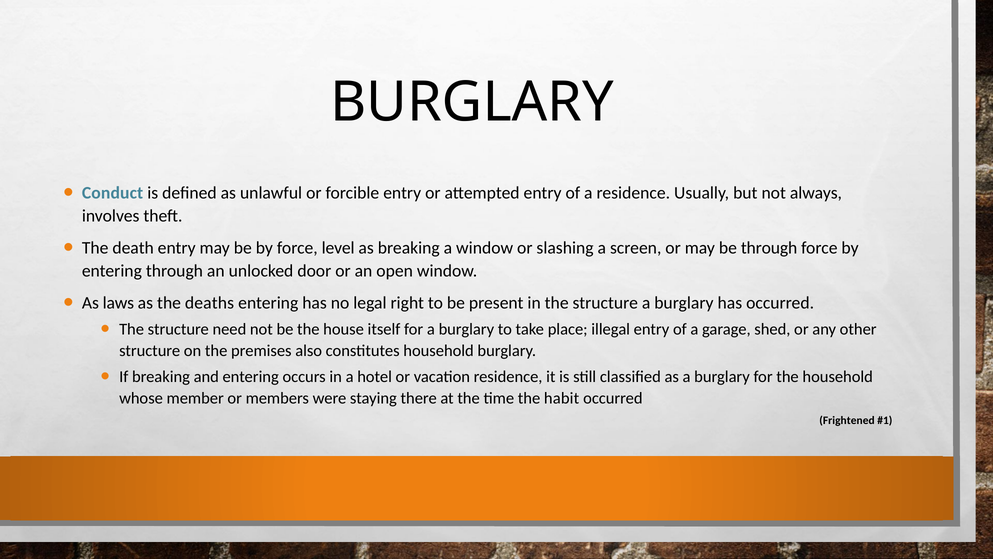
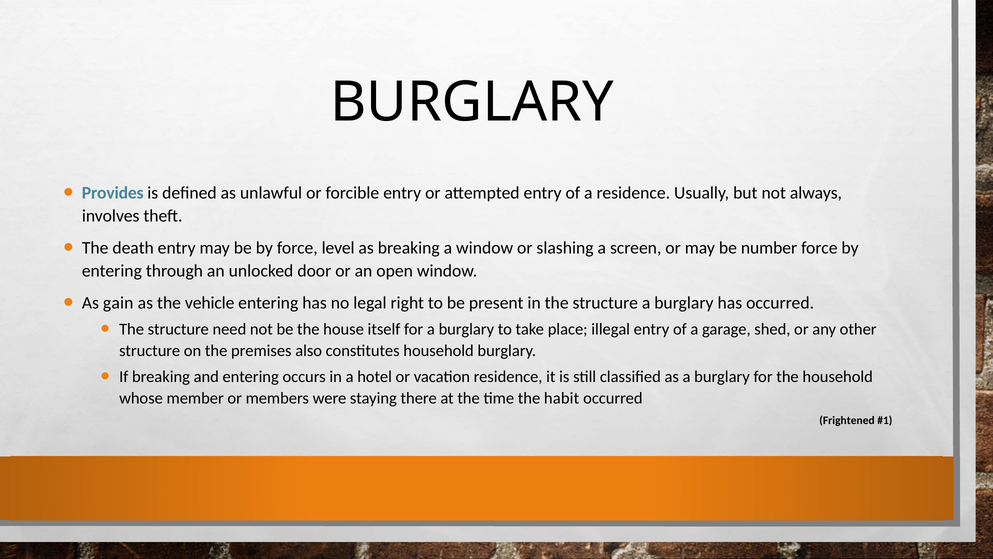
Conduct: Conduct -> Provides
be through: through -> number
laws: laws -> gain
deaths: deaths -> vehicle
